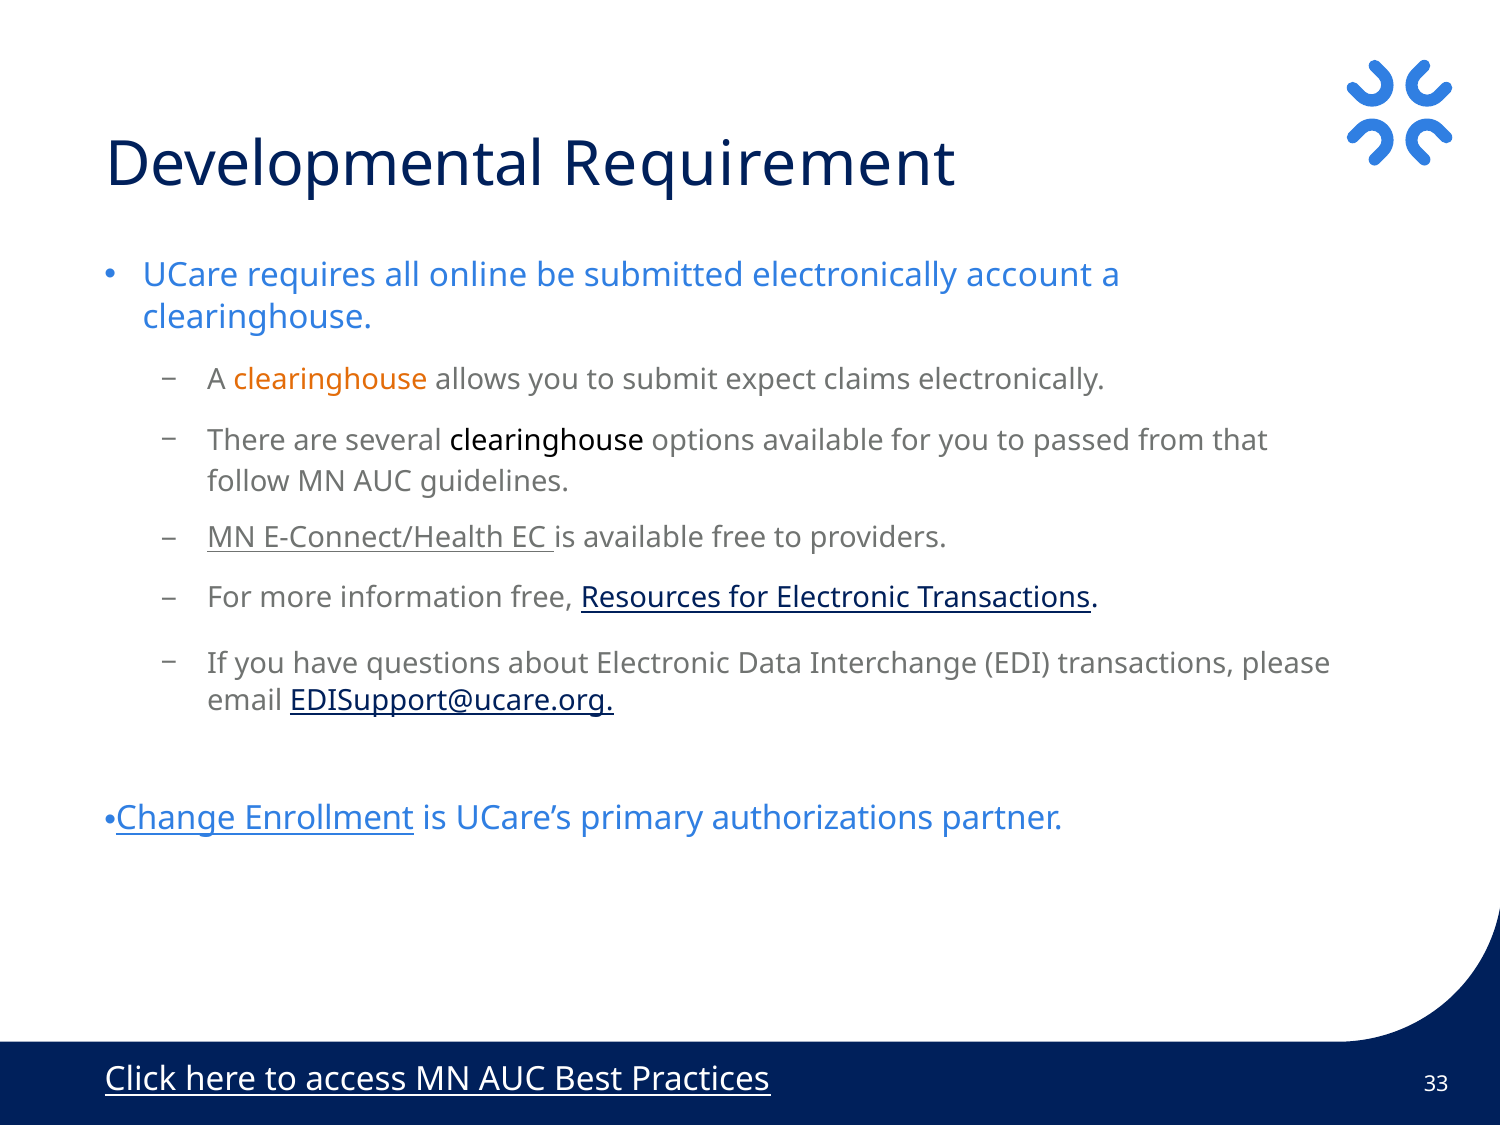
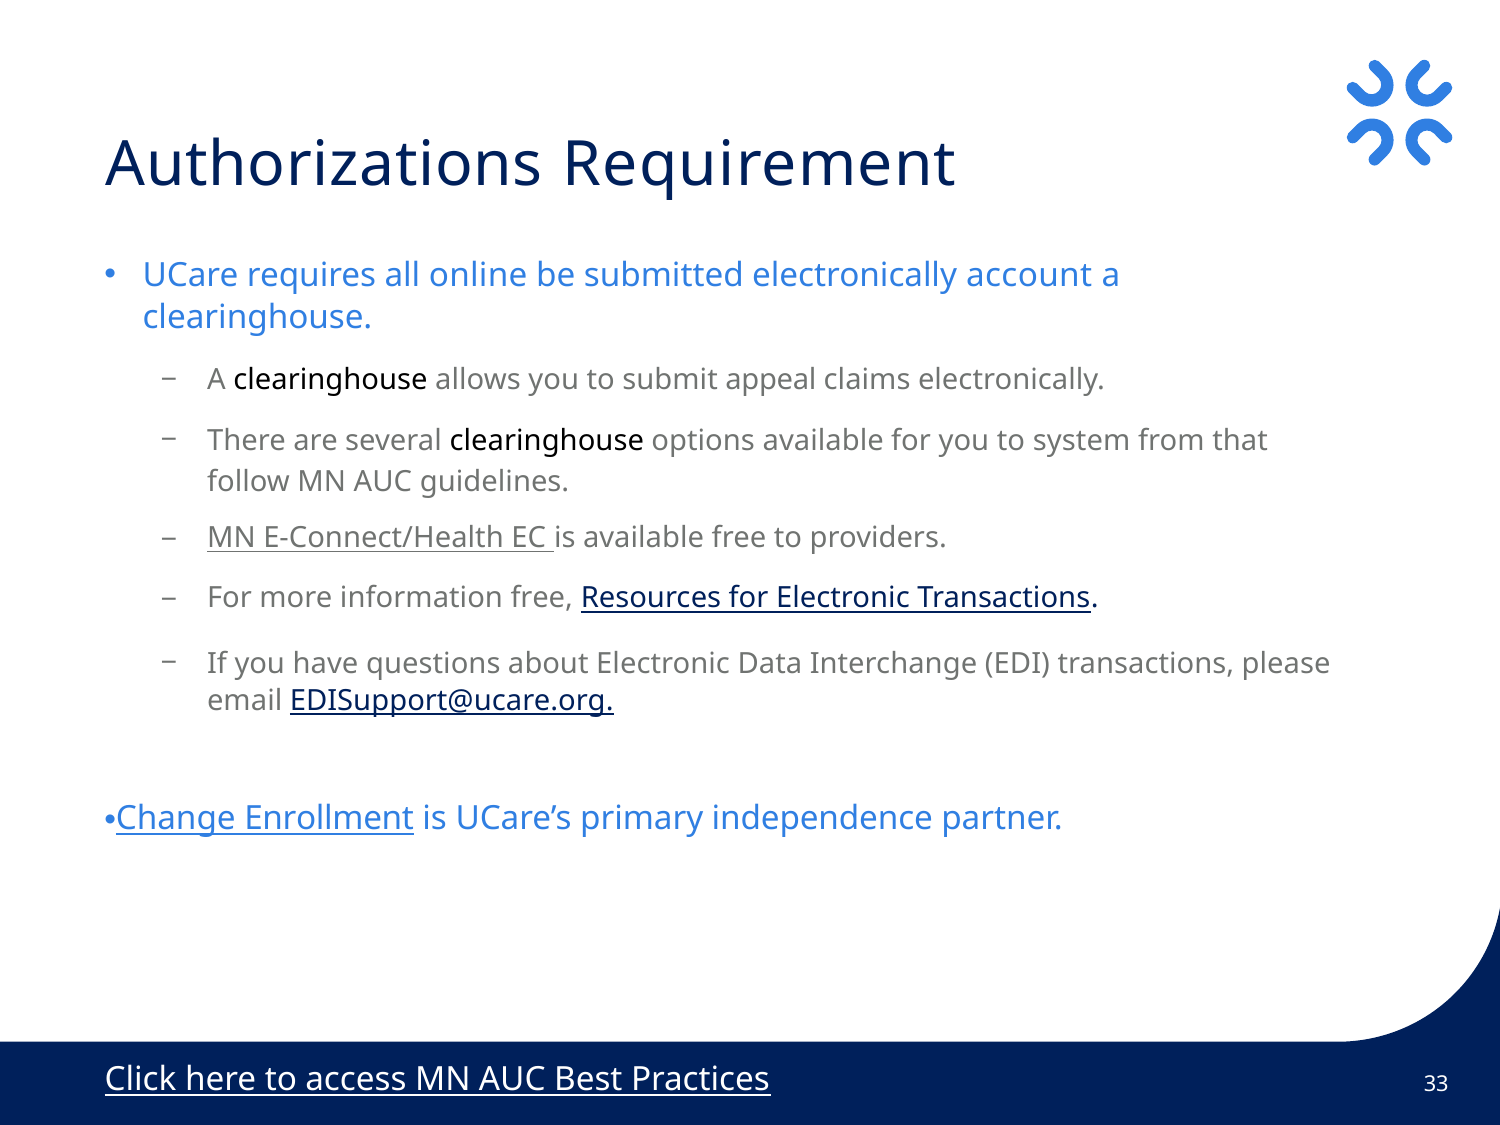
Developmental: Developmental -> Authorizations
clearinghouse at (330, 380) colour: orange -> black
expect: expect -> appeal
passed: passed -> system
authorizations: authorizations -> independence
